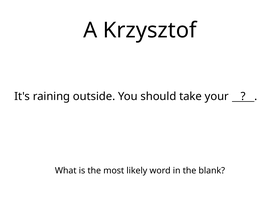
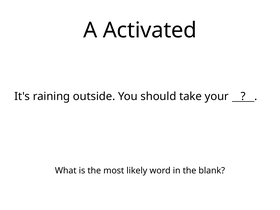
Krzysztof: Krzysztof -> Activated
